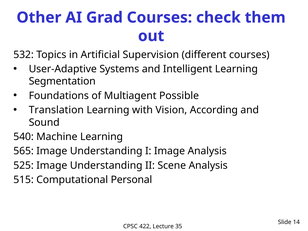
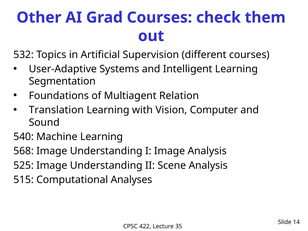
Possible: Possible -> Relation
According: According -> Computer
565: 565 -> 568
Personal: Personal -> Analyses
